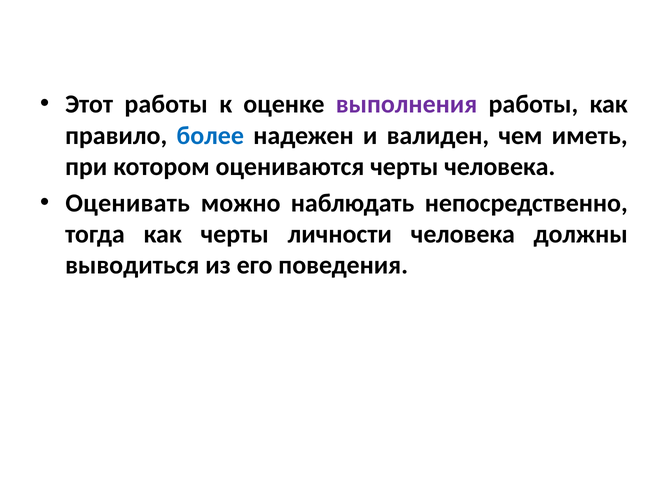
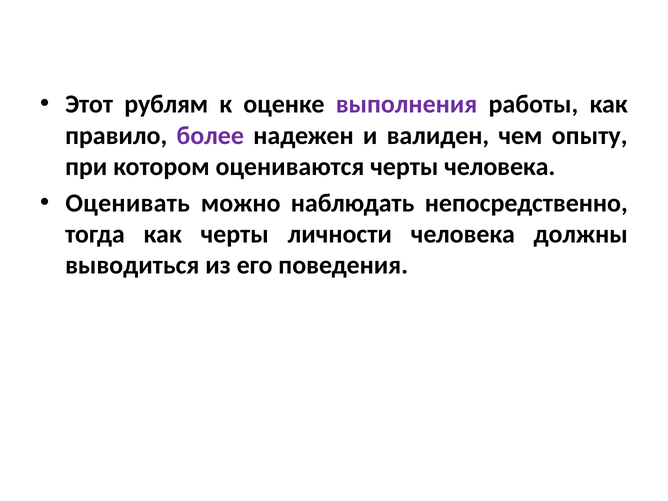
Этот работы: работы -> рублям
более colour: blue -> purple
иметь: иметь -> опыту
